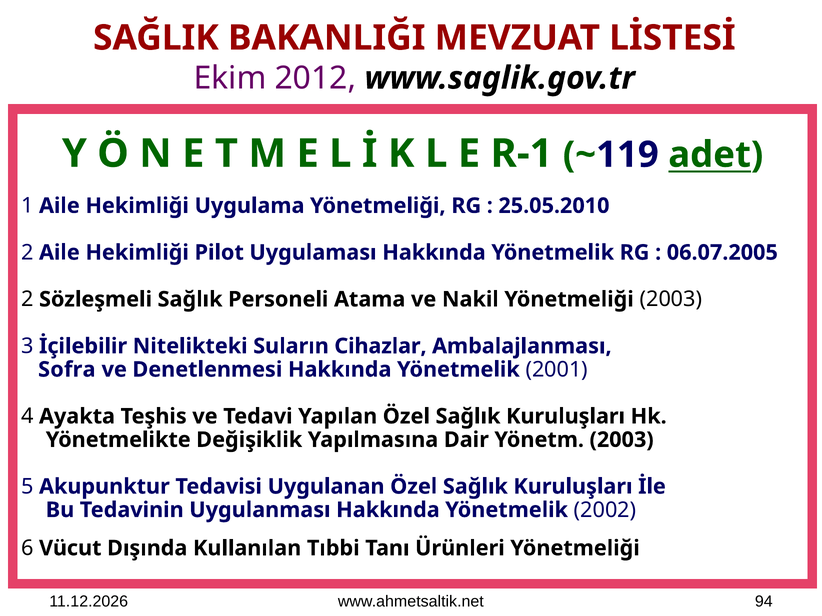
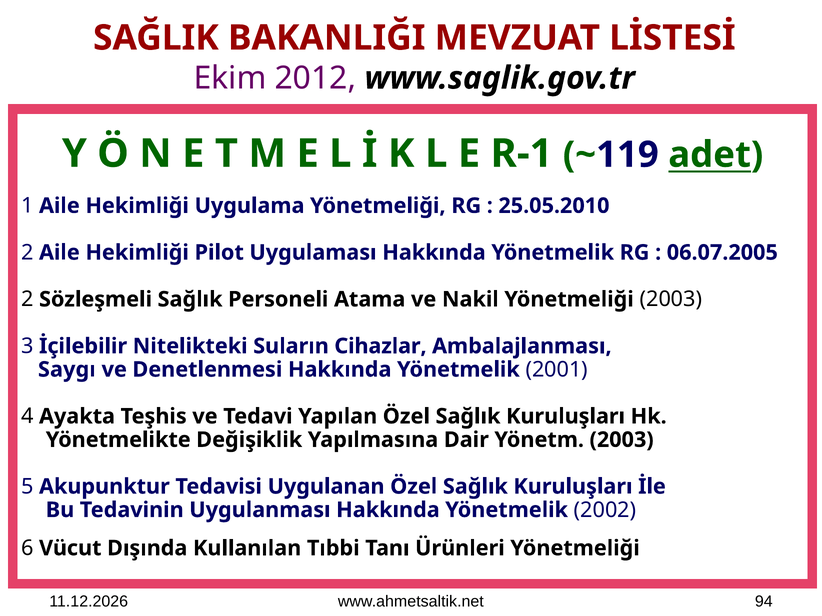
Sofra: Sofra -> Saygı
